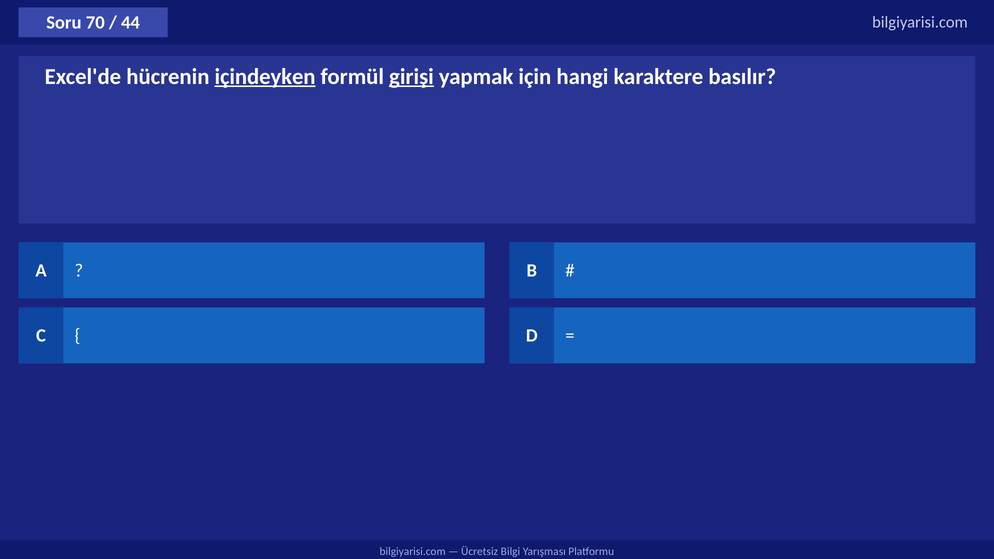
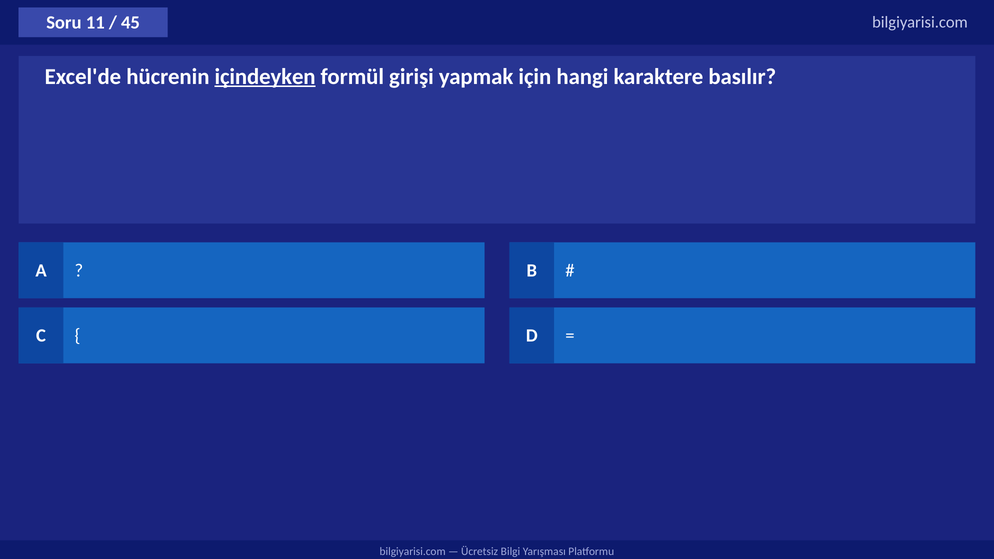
70: 70 -> 11
44: 44 -> 45
girişi underline: present -> none
